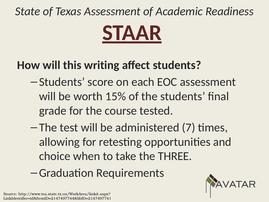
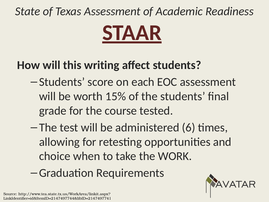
7: 7 -> 6
THREE: THREE -> WORK
